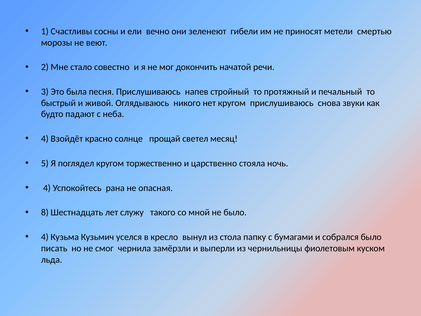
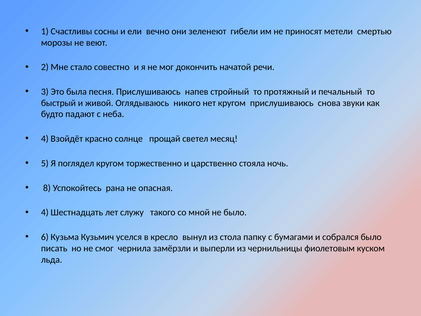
4 at (47, 188): 4 -> 8
8 at (45, 212): 8 -> 4
4 at (45, 237): 4 -> 6
